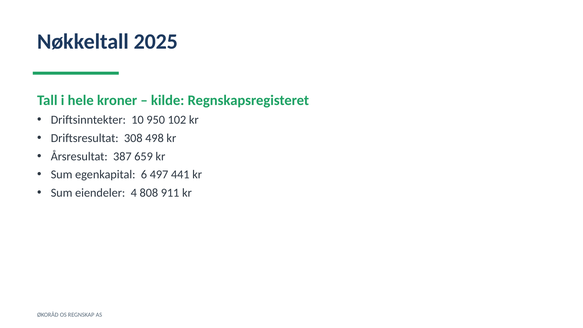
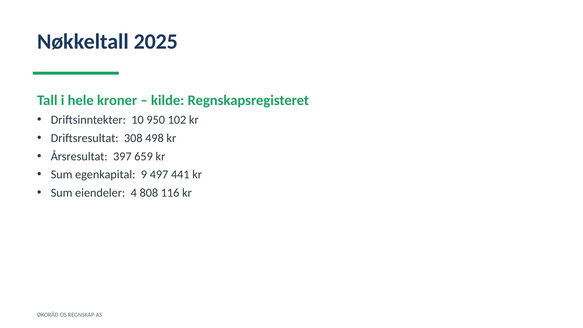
387: 387 -> 397
6: 6 -> 9
911: 911 -> 116
